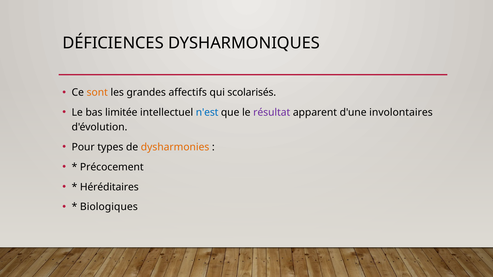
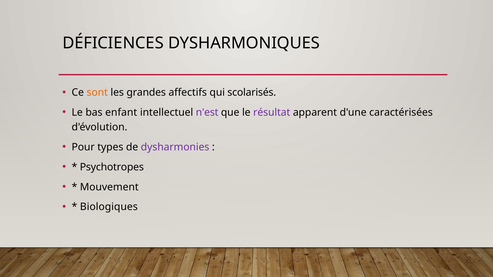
limitée: limitée -> enfant
n'est colour: blue -> purple
involontaires: involontaires -> caractérisées
dysharmonies colour: orange -> purple
Précocement: Précocement -> Psychotropes
Héréditaires: Héréditaires -> Mouvement
